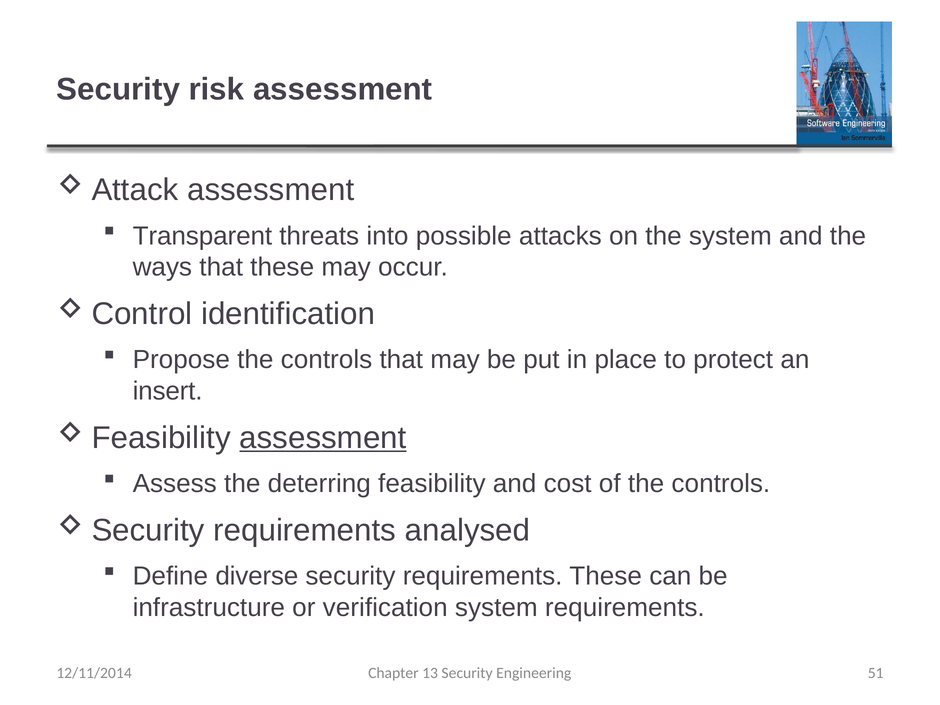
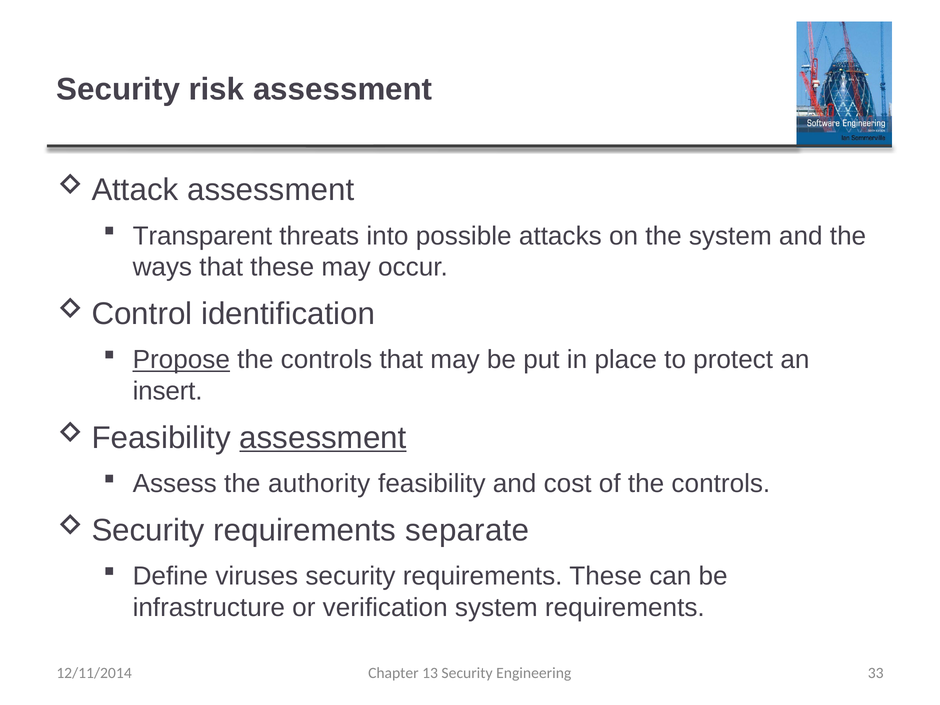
Propose underline: none -> present
deterring: deterring -> authority
analysed: analysed -> separate
diverse: diverse -> viruses
51: 51 -> 33
